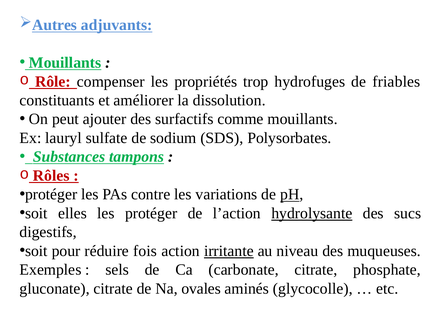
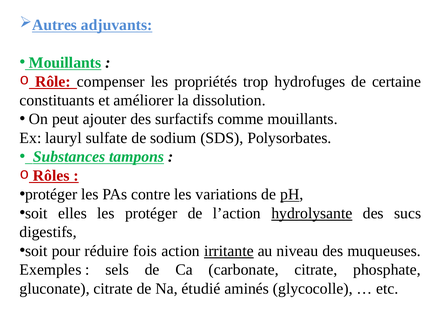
friables: friables -> certaine
ovales: ovales -> étudié
